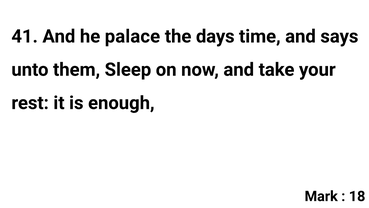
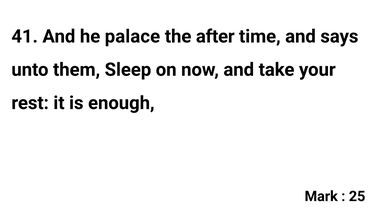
days: days -> after
18: 18 -> 25
